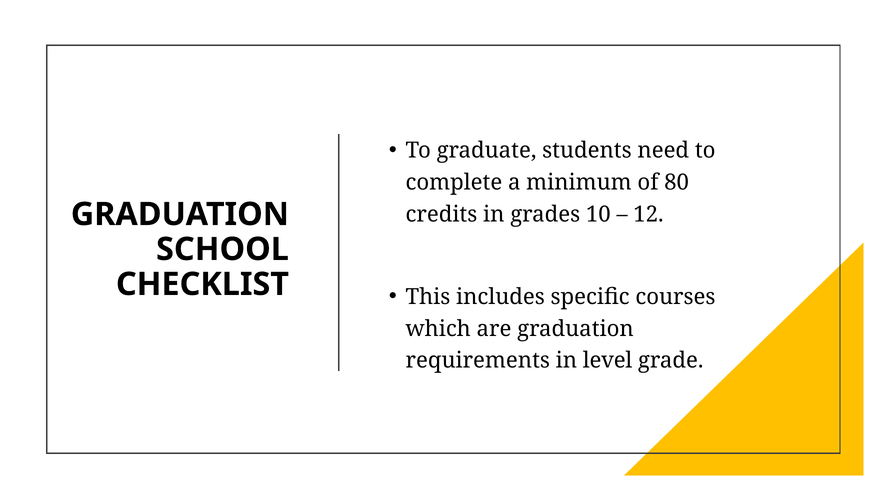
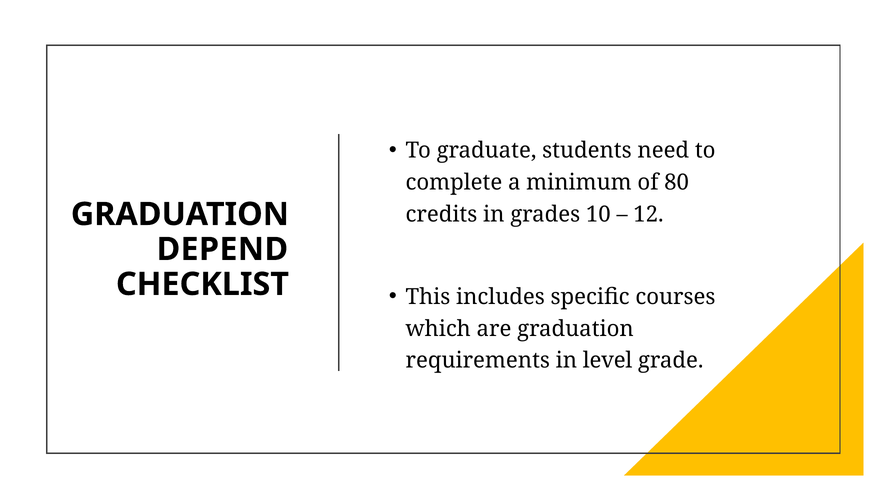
SCHOOL: SCHOOL -> DEPEND
